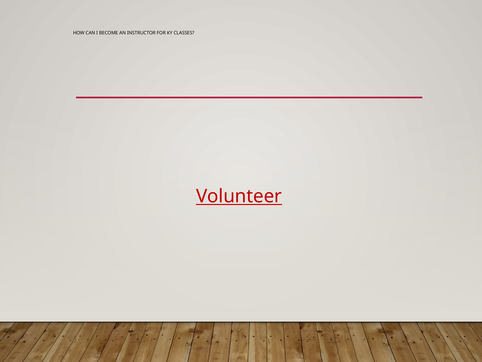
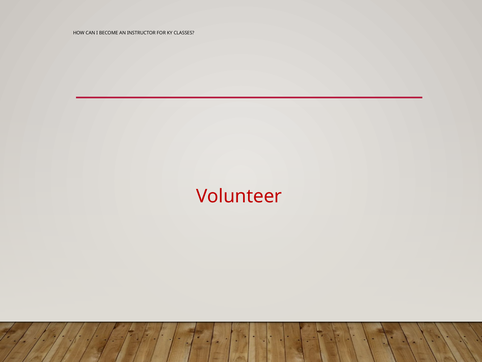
Volunteer underline: present -> none
